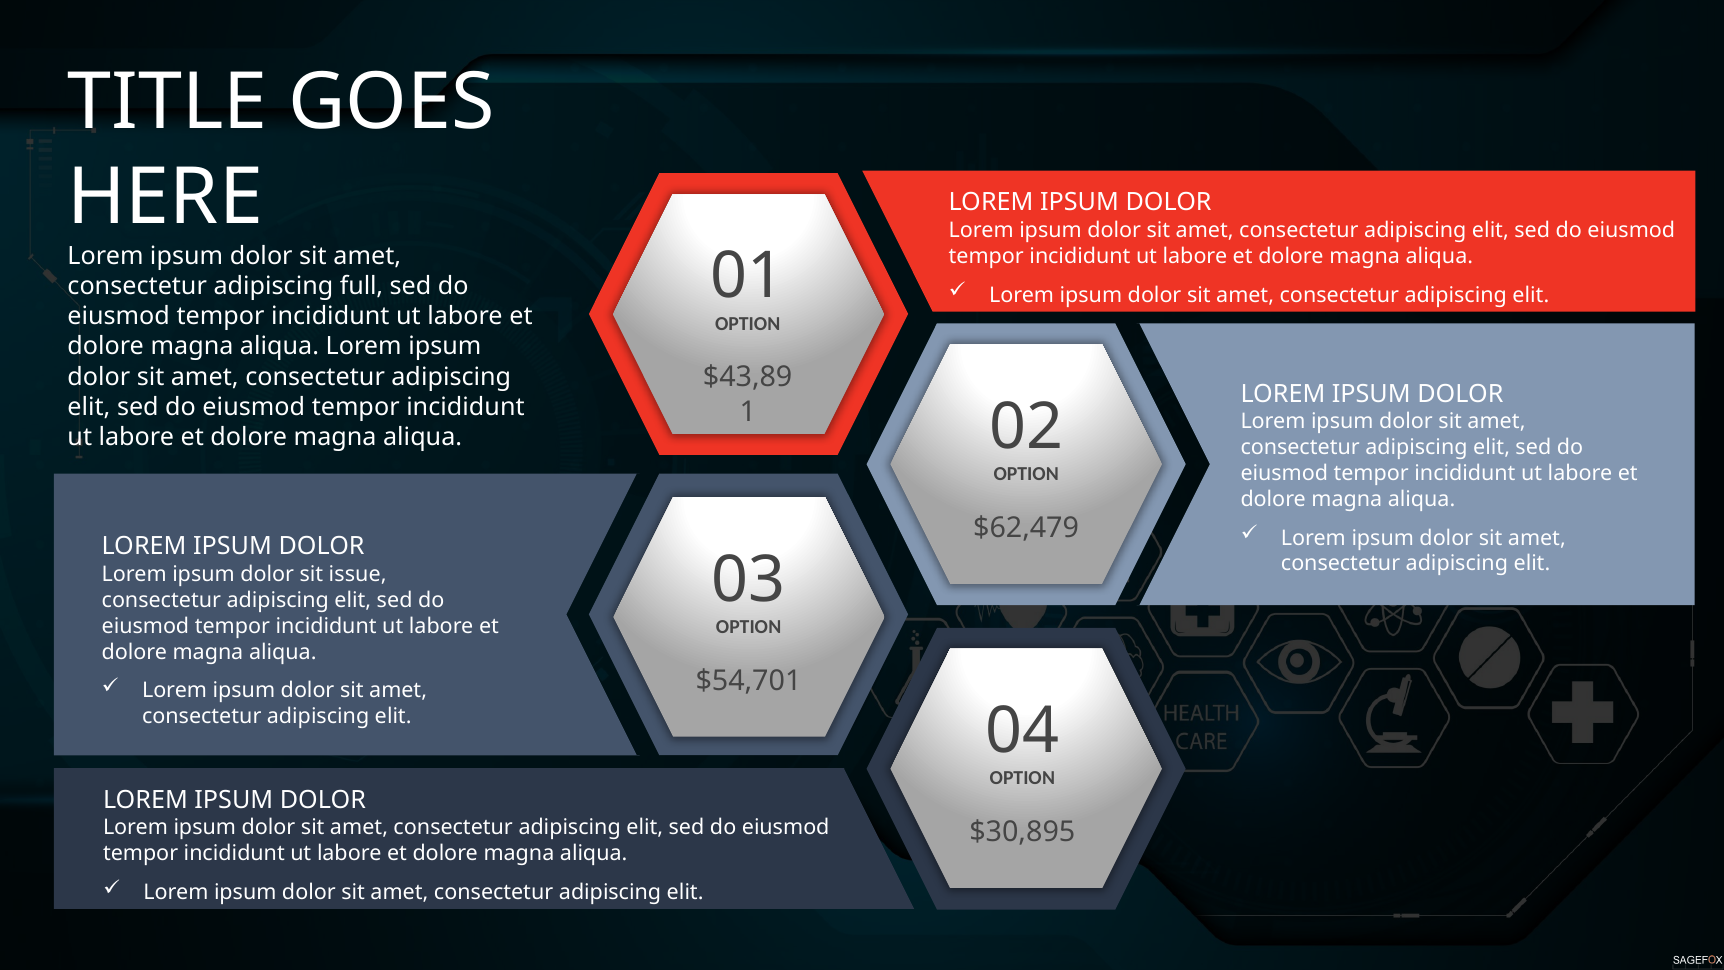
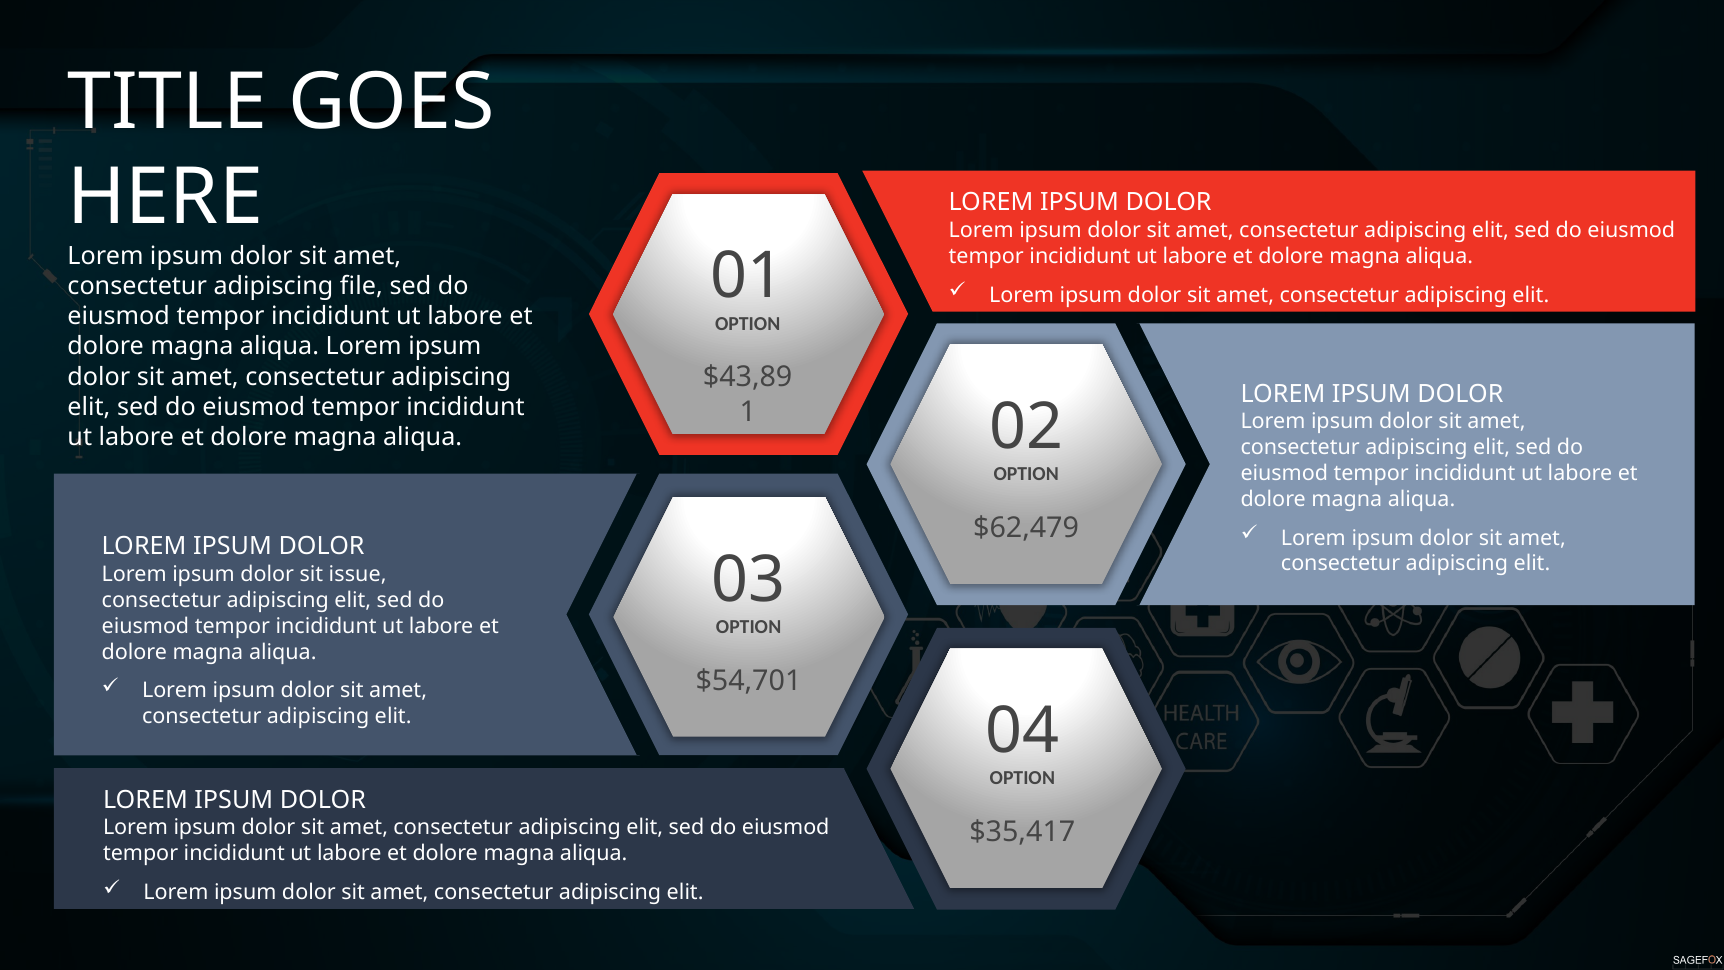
full: full -> file
$30,895: $30,895 -> $35,417
